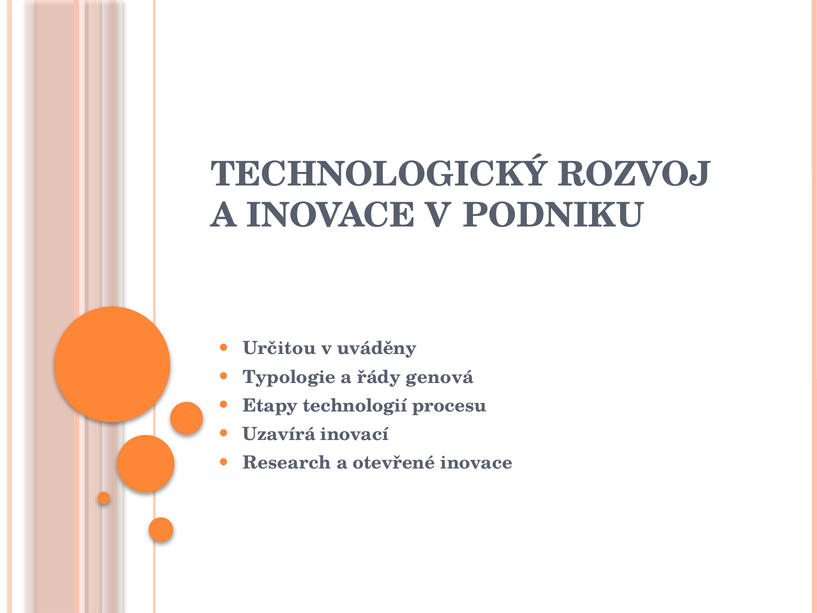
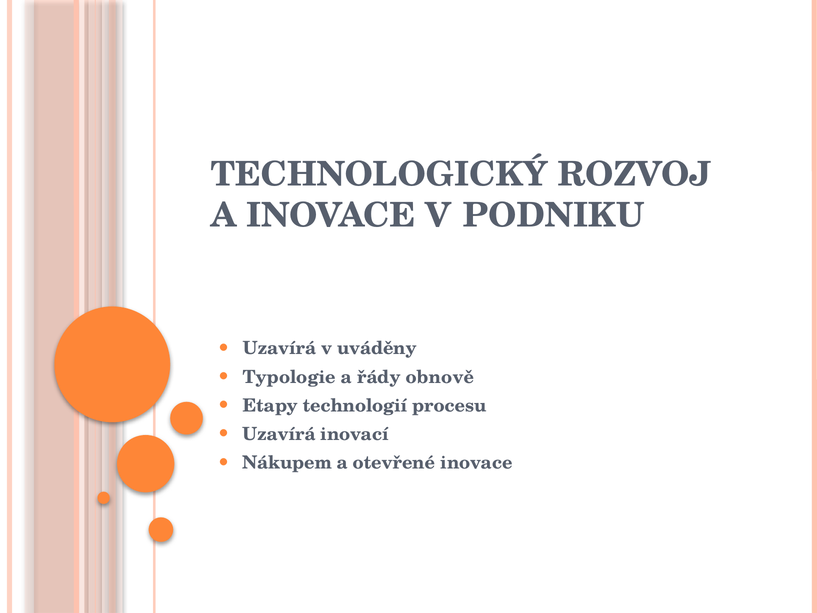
Určitou at (279, 348): Určitou -> Uzavírá
genová: genová -> obnově
Research: Research -> Nákupem
